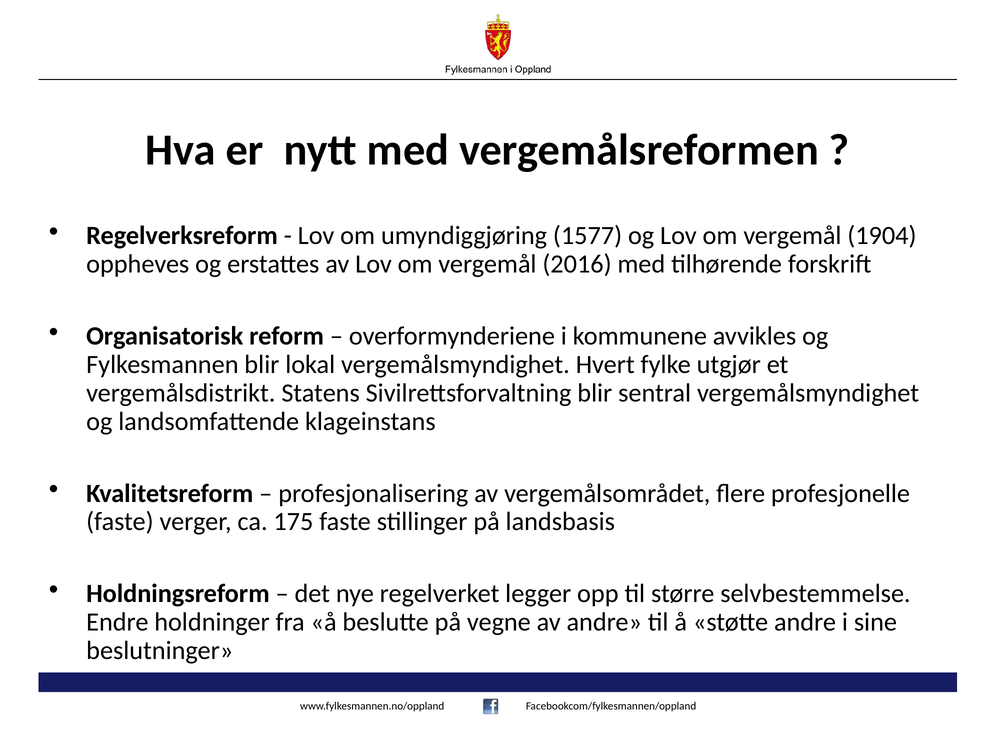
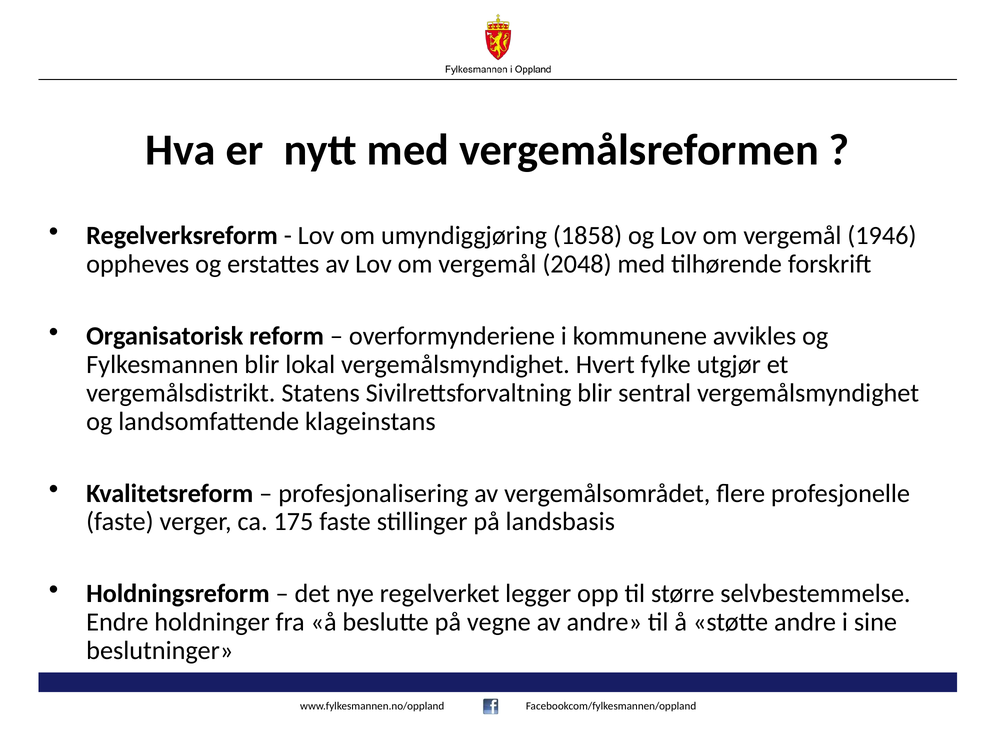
1577: 1577 -> 1858
1904: 1904 -> 1946
2016: 2016 -> 2048
